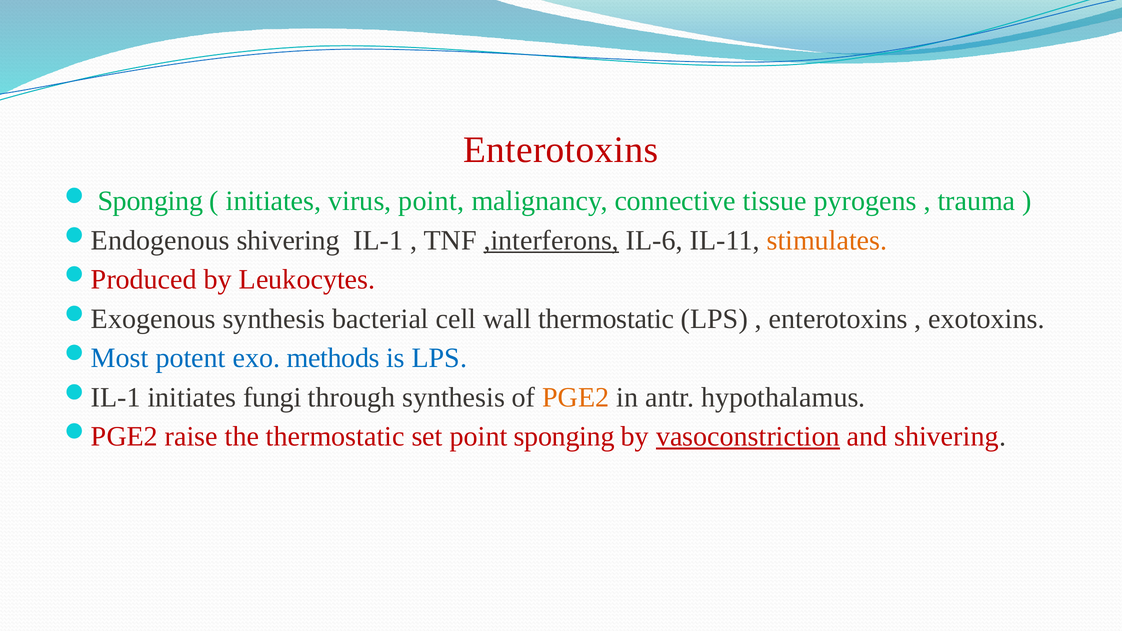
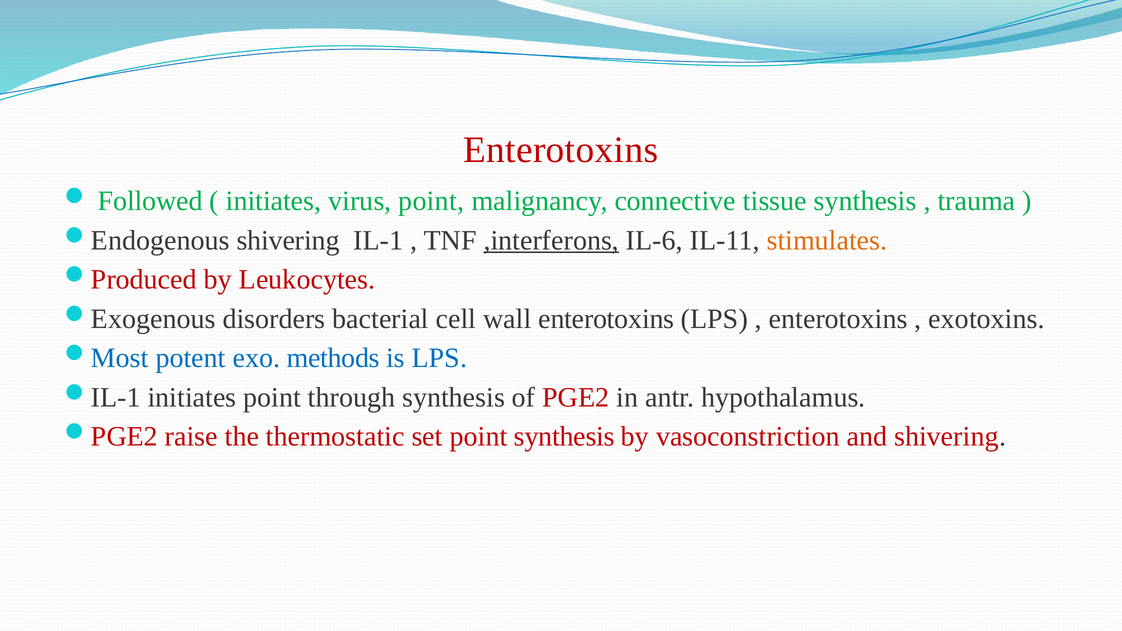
Sponging at (150, 201): Sponging -> Followed
tissue pyrogens: pyrogens -> synthesis
synthesis at (274, 319): synthesis -> disorders
wall thermostatic: thermostatic -> enterotoxins
initiates fungi: fungi -> point
PGE2 colour: orange -> red
point sponging: sponging -> synthesis
vasoconstriction underline: present -> none
